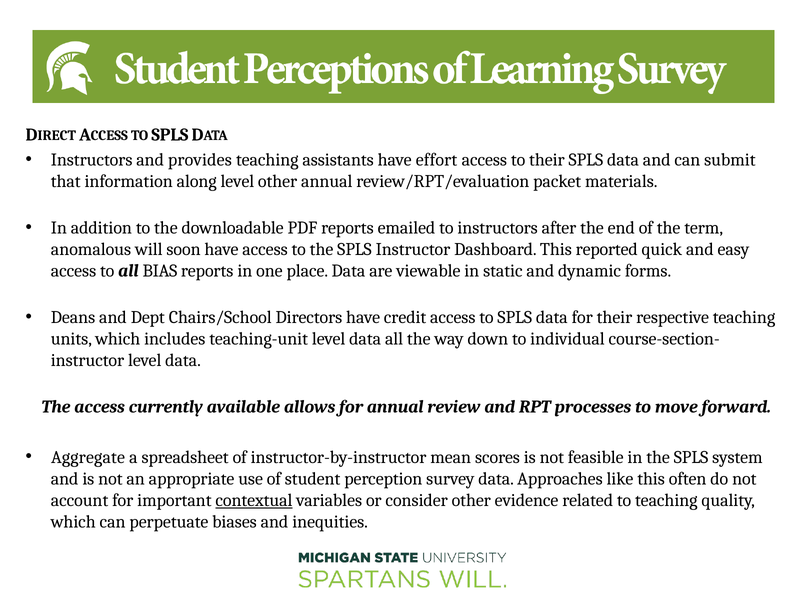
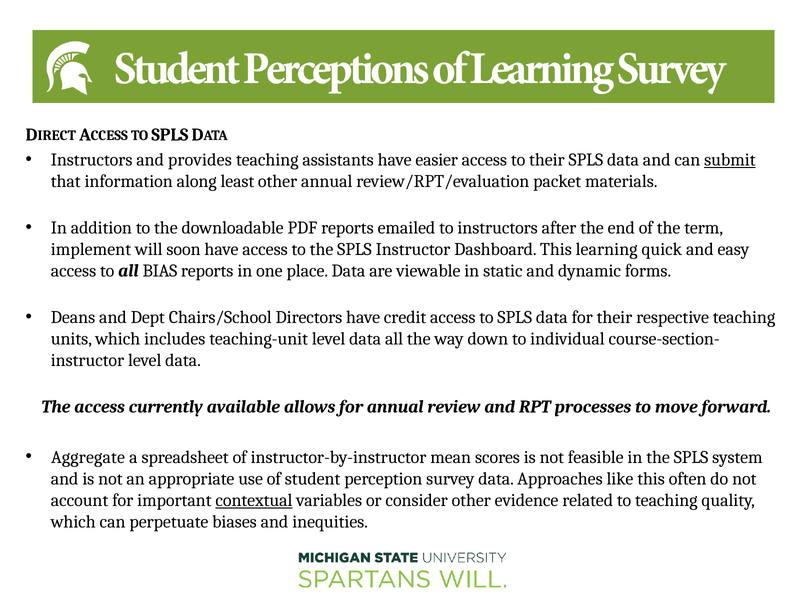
effort: effort -> easier
submit underline: none -> present
along level: level -> least
anomalous: anomalous -> implement
reported: reported -> learning
